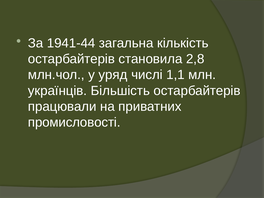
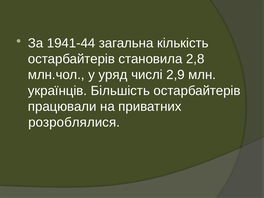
1,1: 1,1 -> 2,9
промисловості: промисловості -> розроблялися
